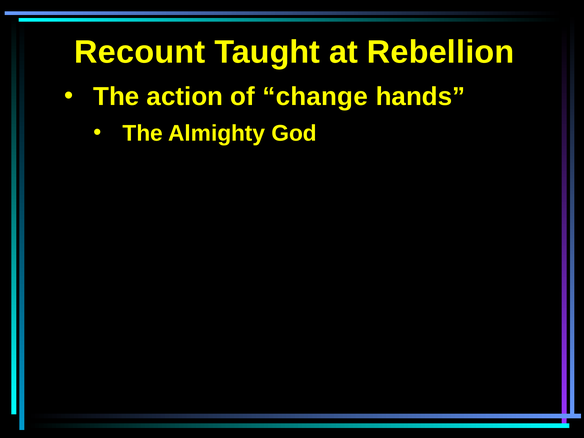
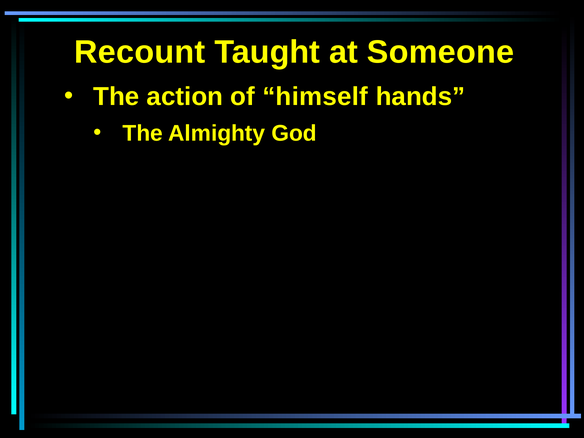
Rebellion: Rebellion -> Someone
change: change -> himself
